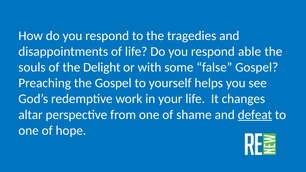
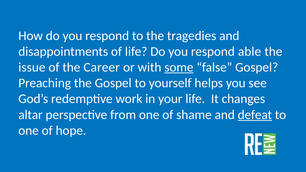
souls: souls -> issue
Delight: Delight -> Career
some underline: none -> present
